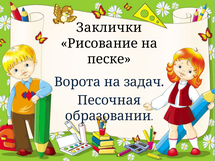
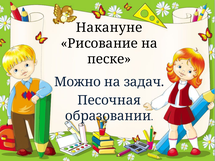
Заклички: Заклички -> Накануне
Ворота: Ворота -> Можно
